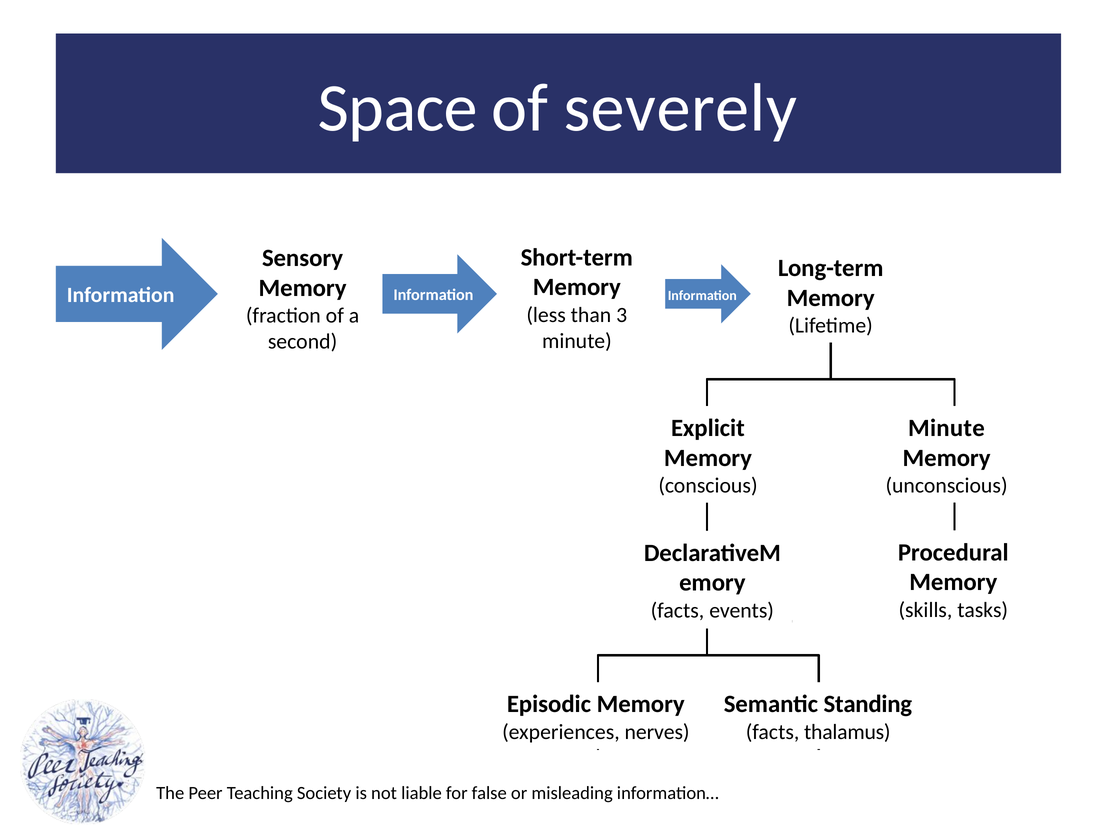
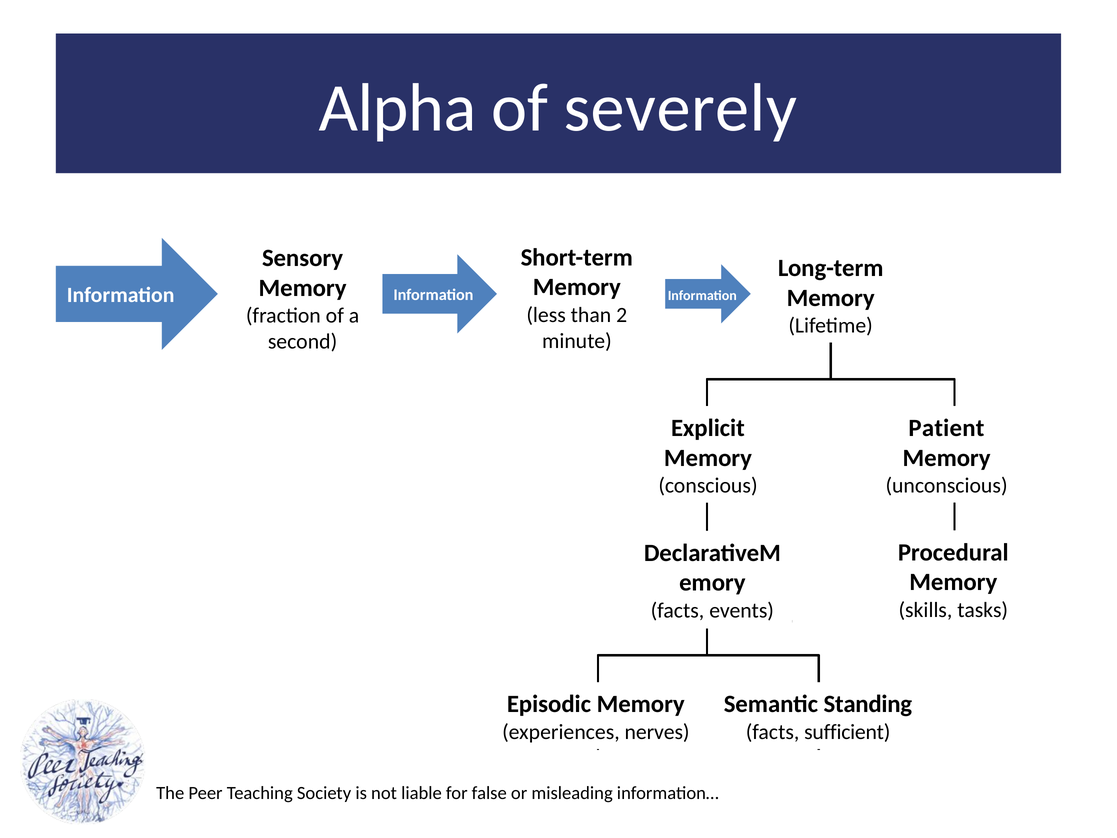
Space: Space -> Alpha
3: 3 -> 2
Minute at (946, 428): Minute -> Patient
thalamus: thalamus -> sufficient
